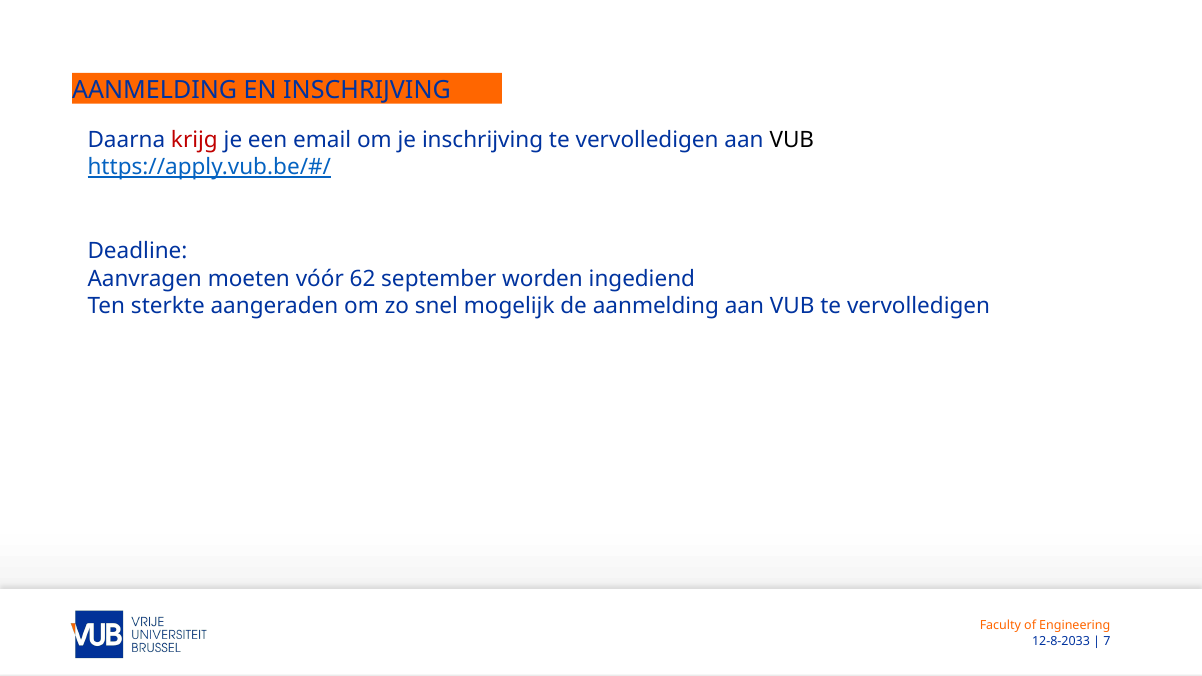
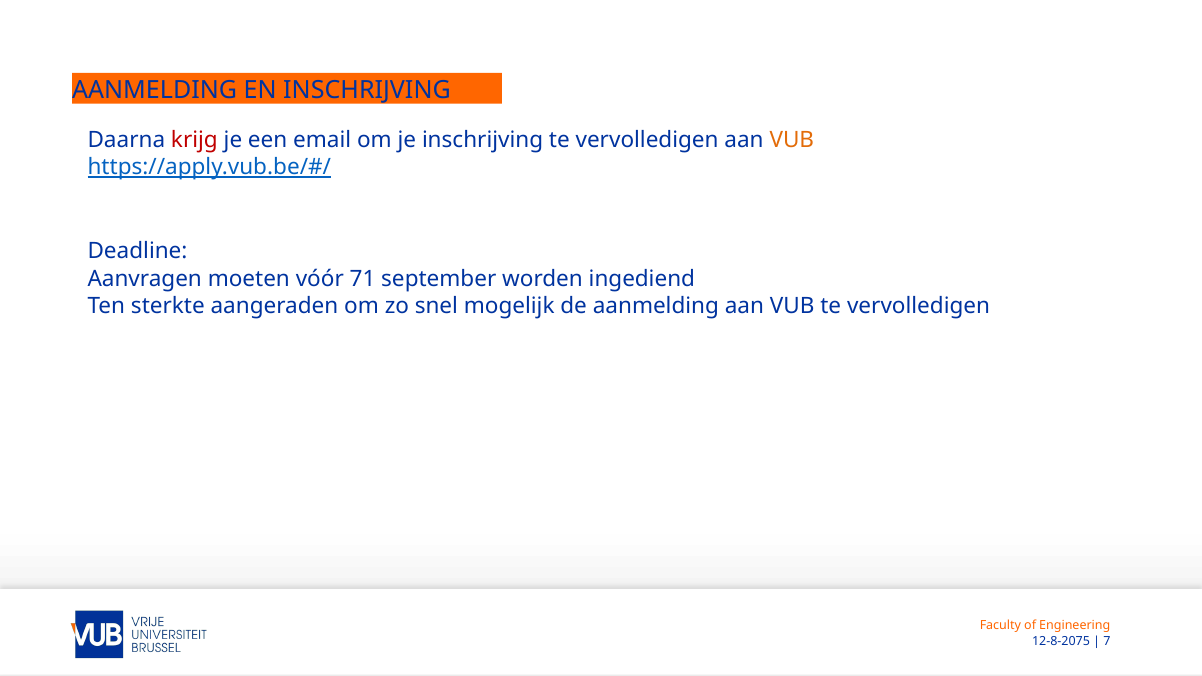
VUB at (792, 140) colour: black -> orange
62: 62 -> 71
12-8-2033: 12-8-2033 -> 12-8-2075
